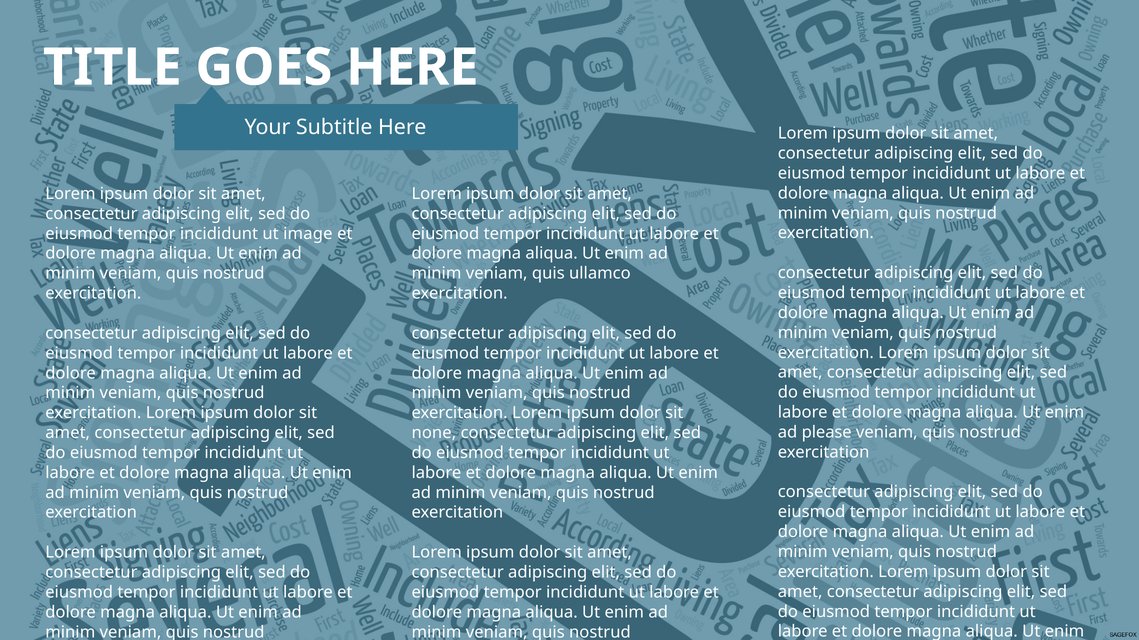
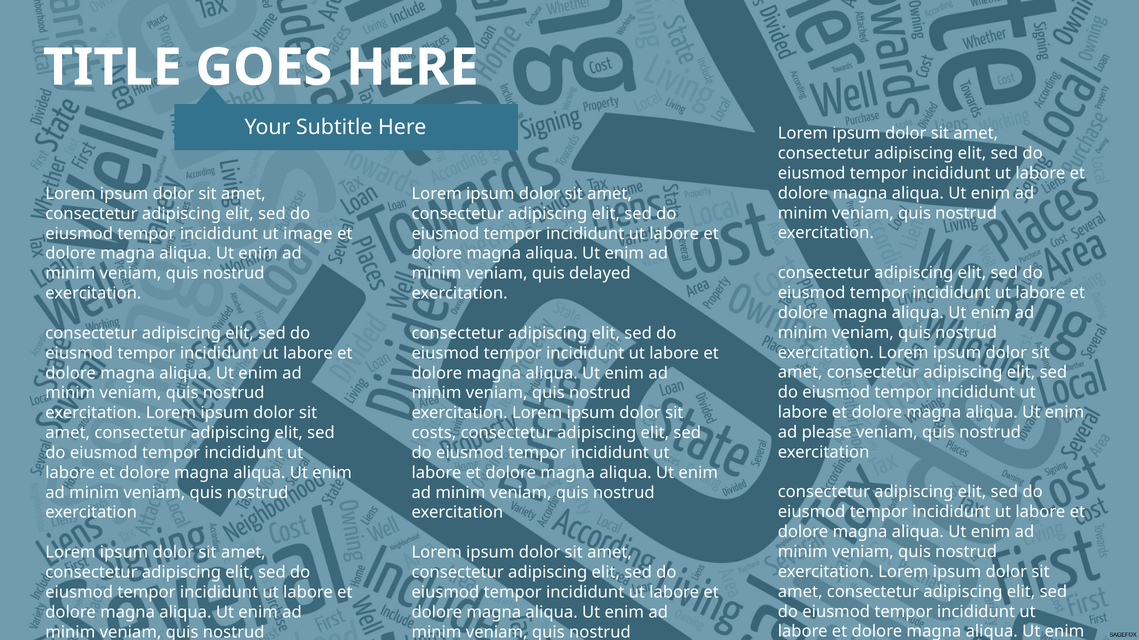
ullamco: ullamco -> delayed
none: none -> costs
